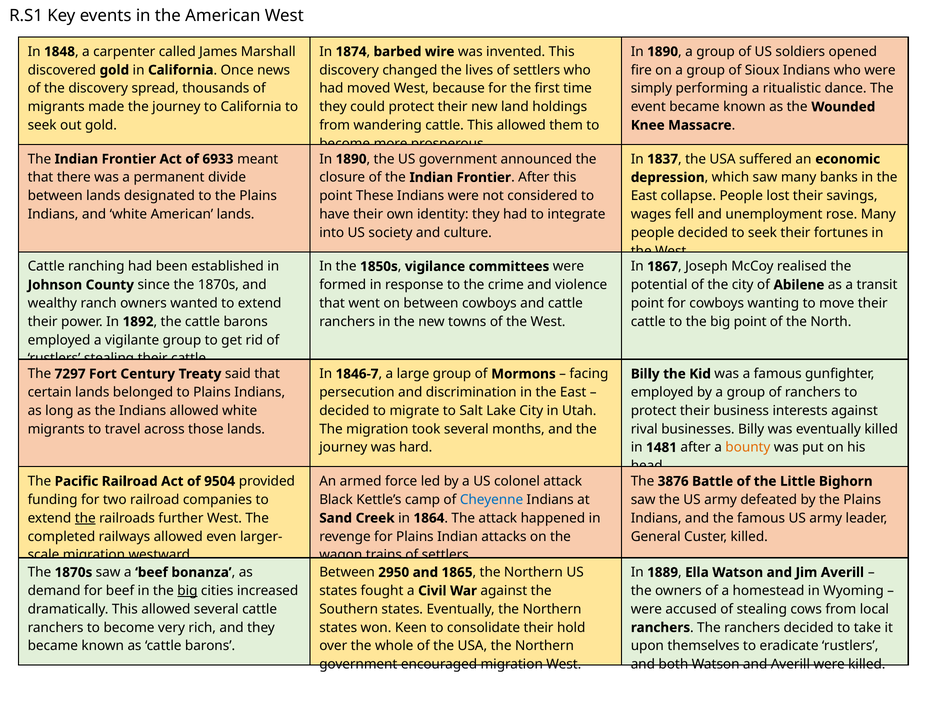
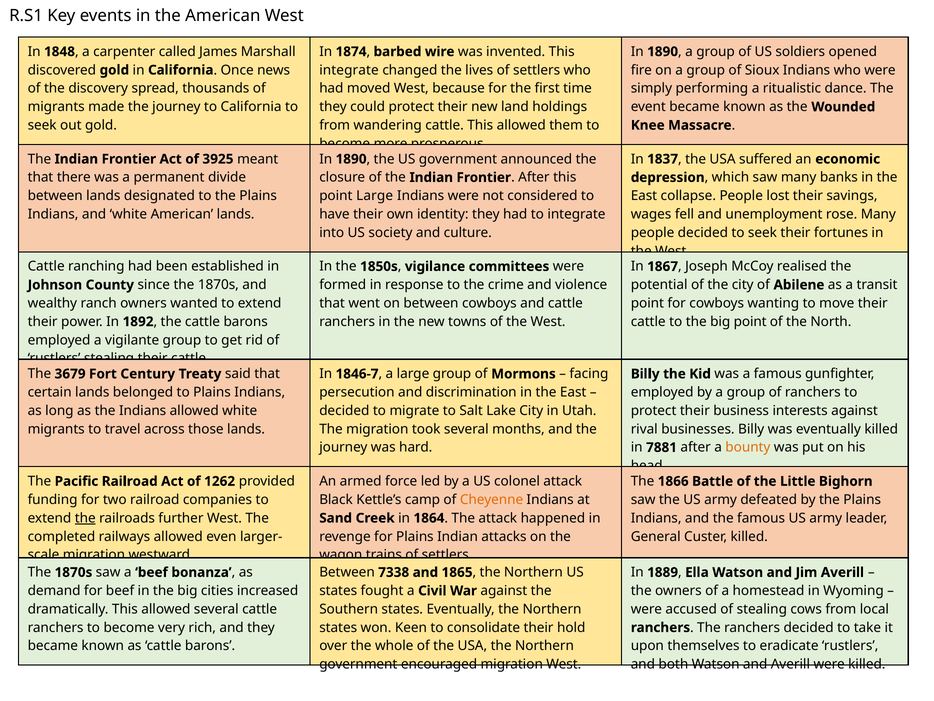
discovery at (349, 70): discovery -> integrate
6933: 6933 -> 3925
point These: These -> Large
7297: 7297 -> 3679
1481: 1481 -> 7881
9504: 9504 -> 1262
3876: 3876 -> 1866
Cheyenne colour: blue -> orange
2950: 2950 -> 7338
big at (187, 590) underline: present -> none
